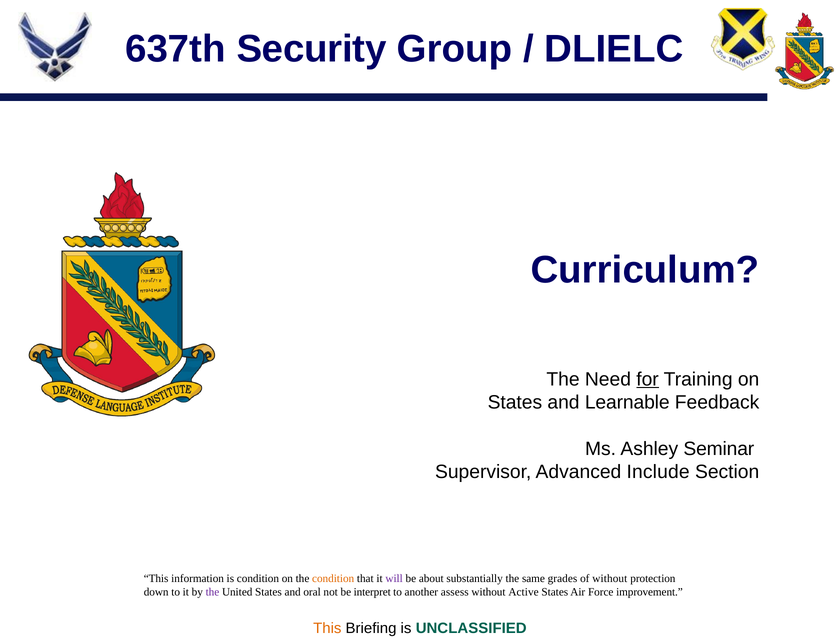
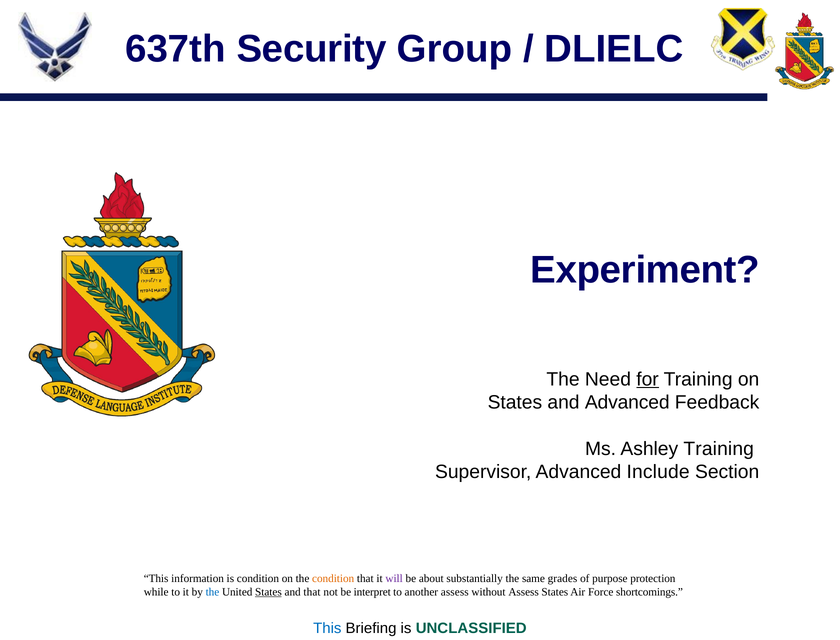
Curriculum: Curriculum -> Experiment
and Learnable: Learnable -> Advanced
Ashley Seminar: Seminar -> Training
of without: without -> purpose
down: down -> while
the at (212, 592) colour: purple -> blue
States at (268, 592) underline: none -> present
and oral: oral -> that
without Active: Active -> Assess
improvement: improvement -> shortcomings
This at (327, 628) colour: orange -> blue
